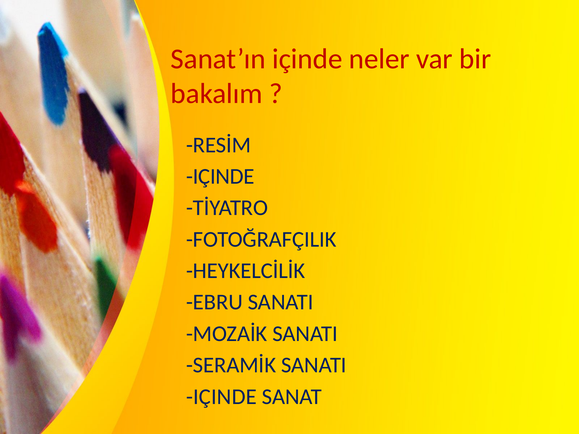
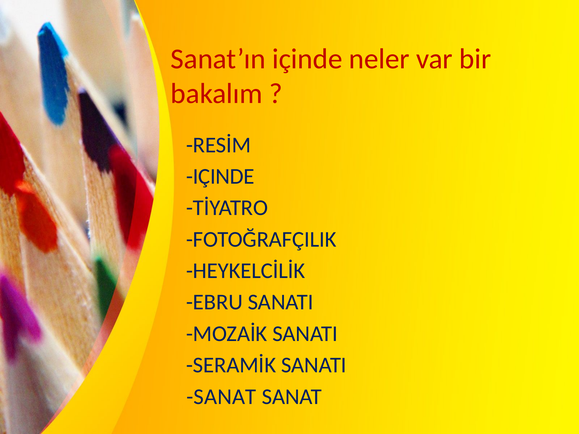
IÇINDE at (221, 397): IÇINDE -> SANAT
